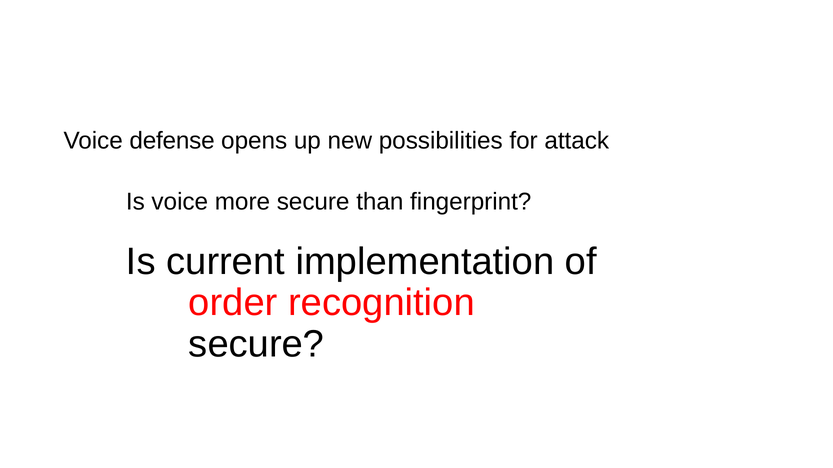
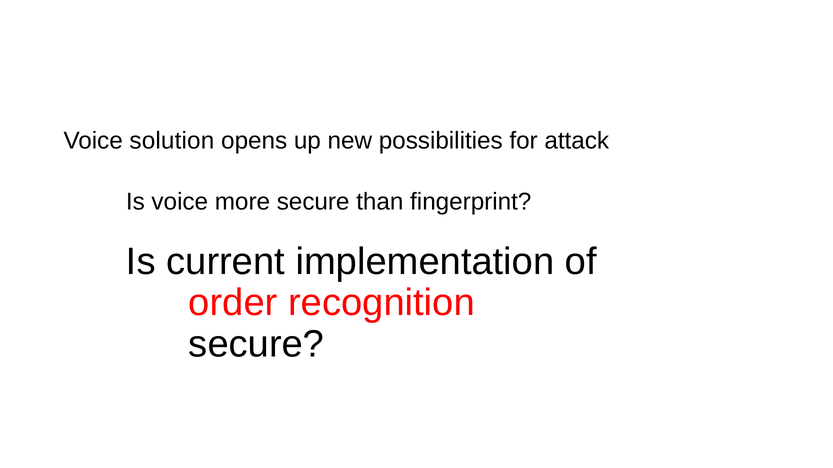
defense: defense -> solution
